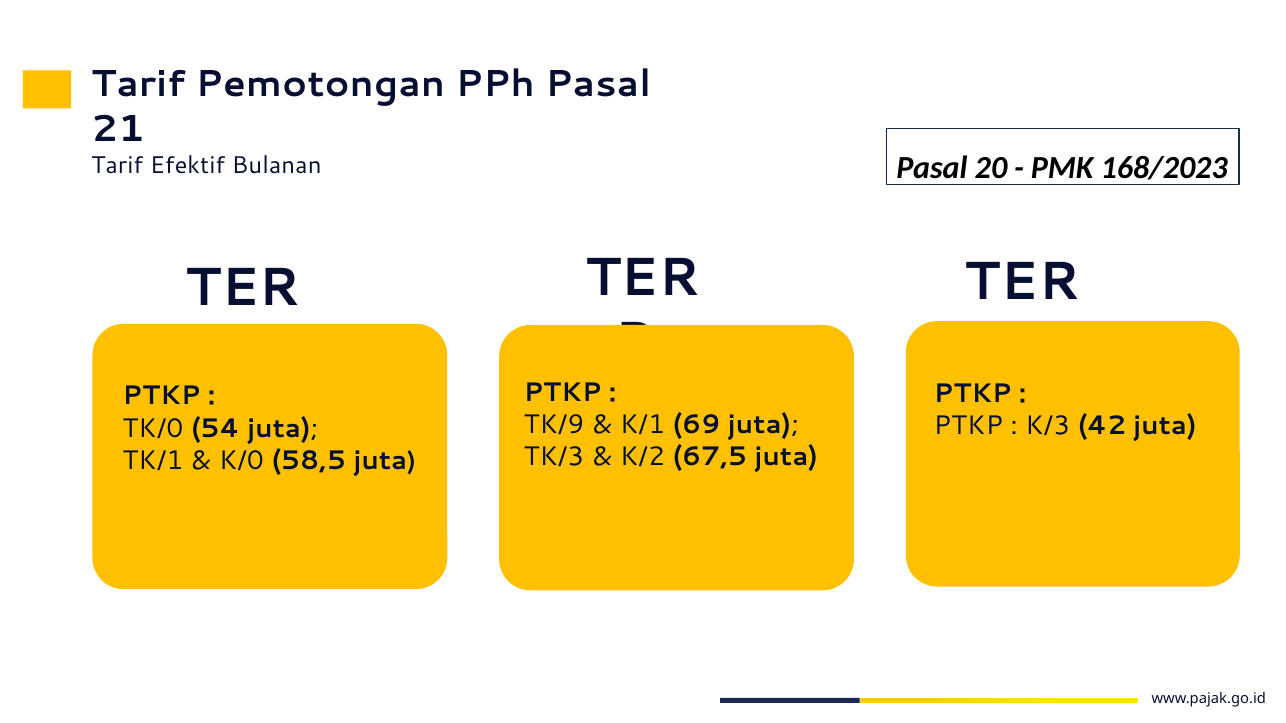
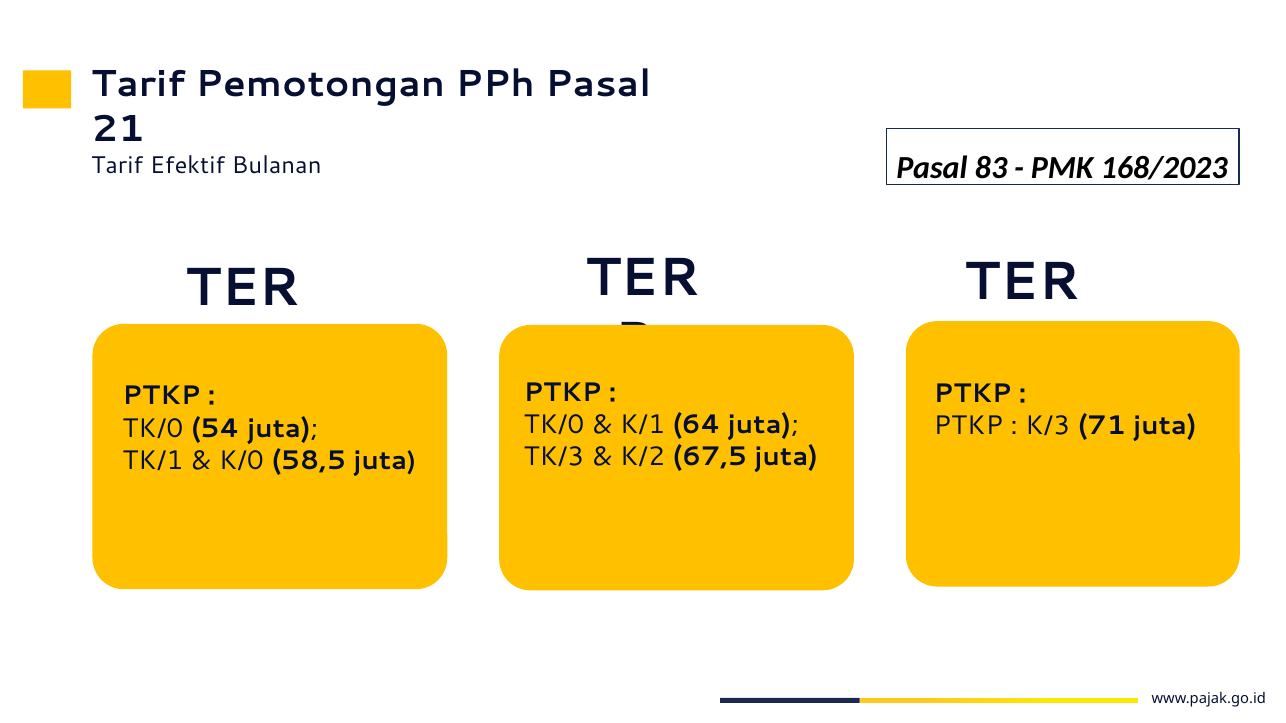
20: 20 -> 83
TK/9 at (554, 425): TK/9 -> TK/0
69: 69 -> 64
42: 42 -> 71
